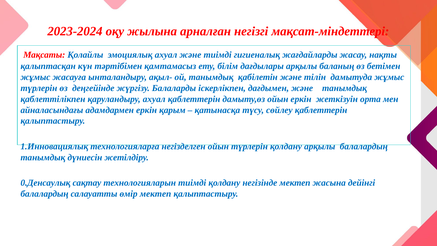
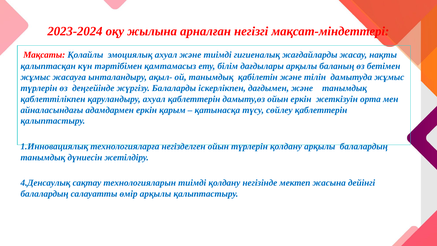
0.Денсаулық: 0.Денсаулық -> 4.Денсаулық
өмір мектеп: мектеп -> арқылы
